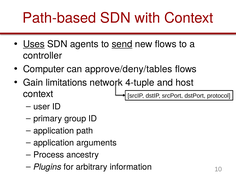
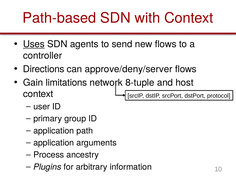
send underline: present -> none
Computer: Computer -> Directions
approve/deny/tables: approve/deny/tables -> approve/deny/server
4-tuple: 4-tuple -> 8-tuple
